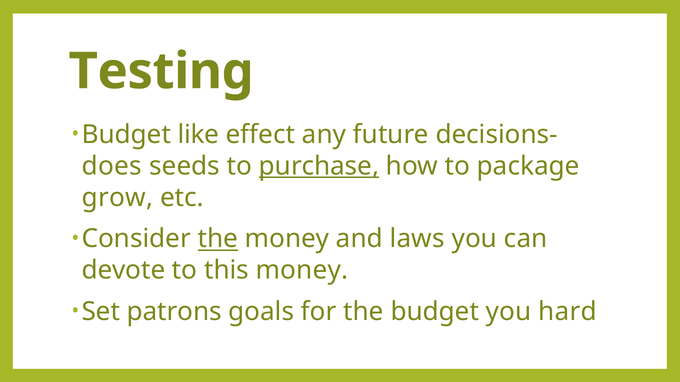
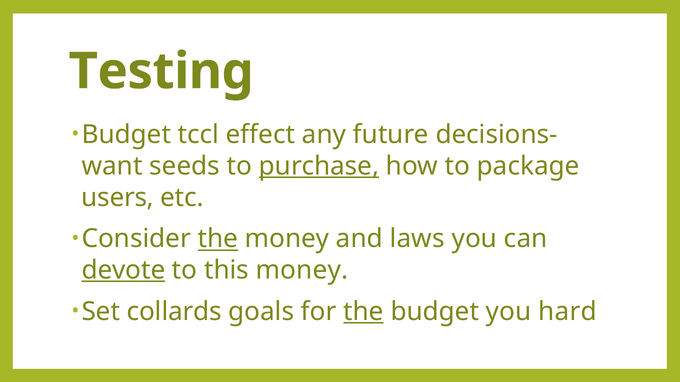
like: like -> tccl
does: does -> want
grow: grow -> users
devote underline: none -> present
patrons: patrons -> collards
the at (364, 312) underline: none -> present
